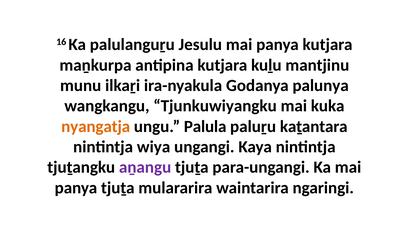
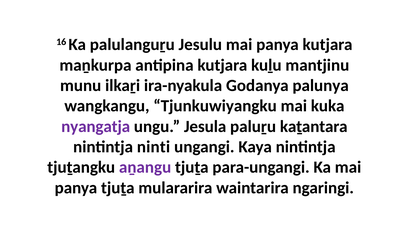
nyangatja colour: orange -> purple
Palula: Palula -> Jesula
wiya: wiya -> ninti
